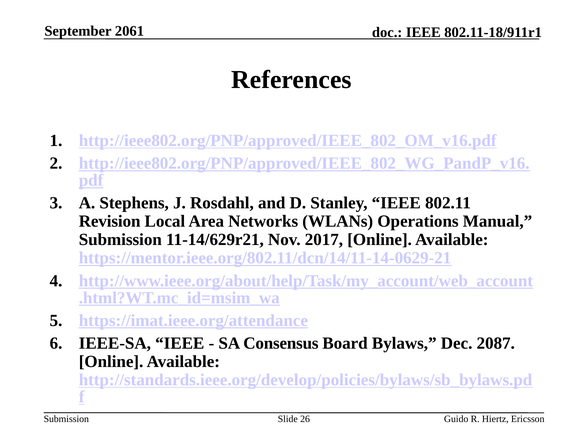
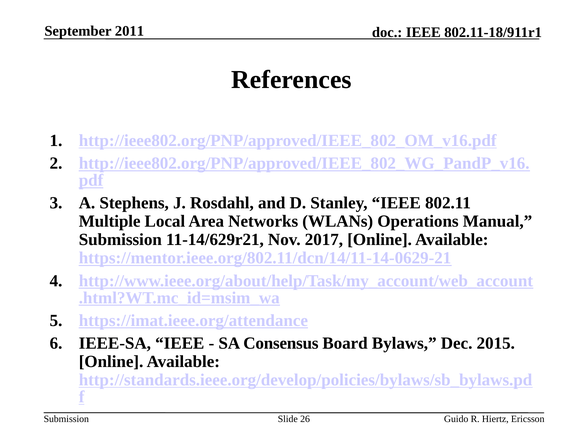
2061: 2061 -> 2011
Revision: Revision -> Multiple
2087: 2087 -> 2015
